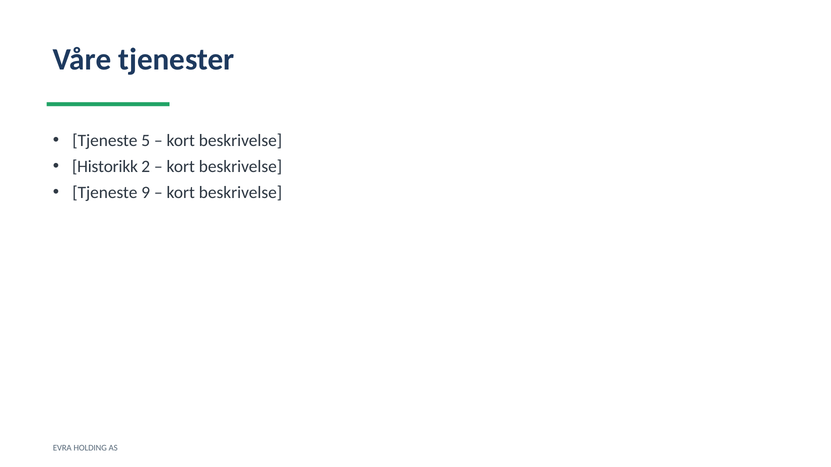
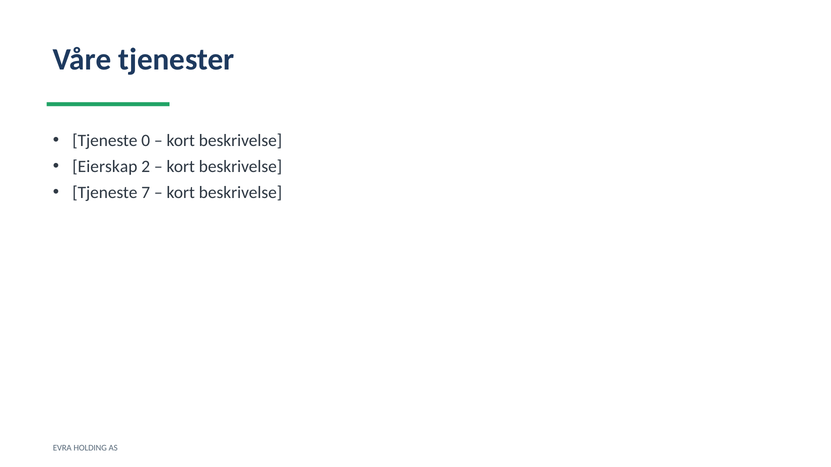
5: 5 -> 0
Historikk: Historikk -> Eierskap
9: 9 -> 7
